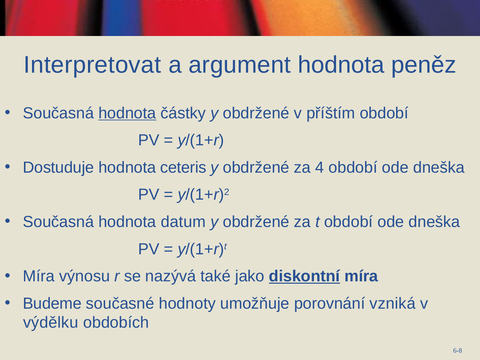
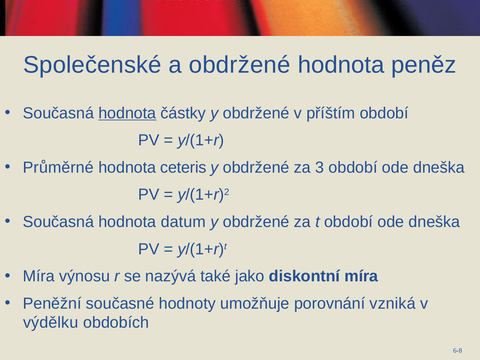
Interpretovat: Interpretovat -> Společenské
a argument: argument -> obdržené
Dostuduje: Dostuduje -> Průměrné
4: 4 -> 3
diskontní underline: present -> none
Budeme: Budeme -> Peněžní
